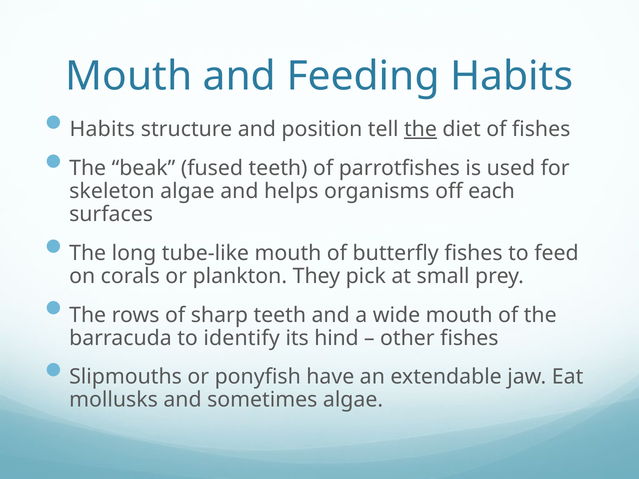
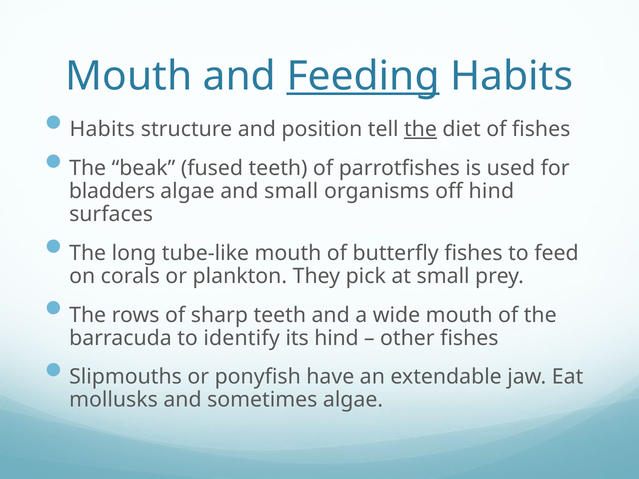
Feeding underline: none -> present
skeleton: skeleton -> bladders
and helps: helps -> small
off each: each -> hind
